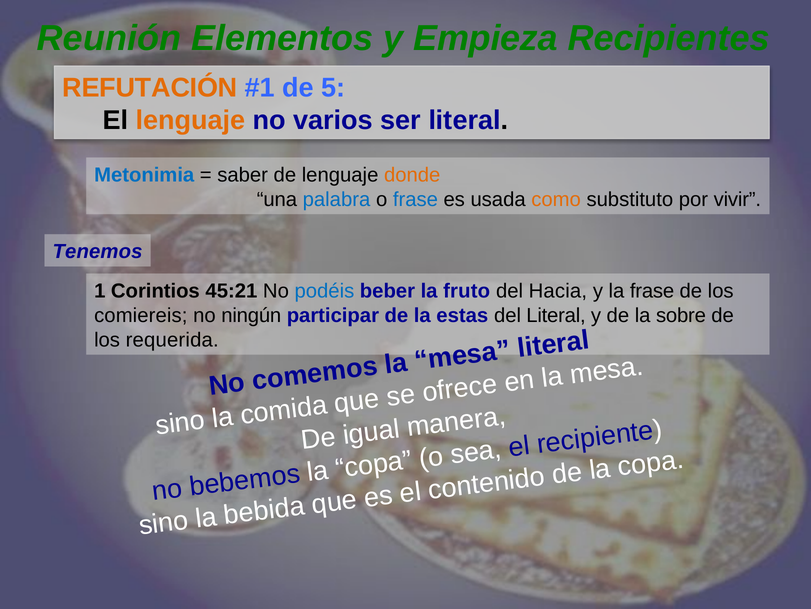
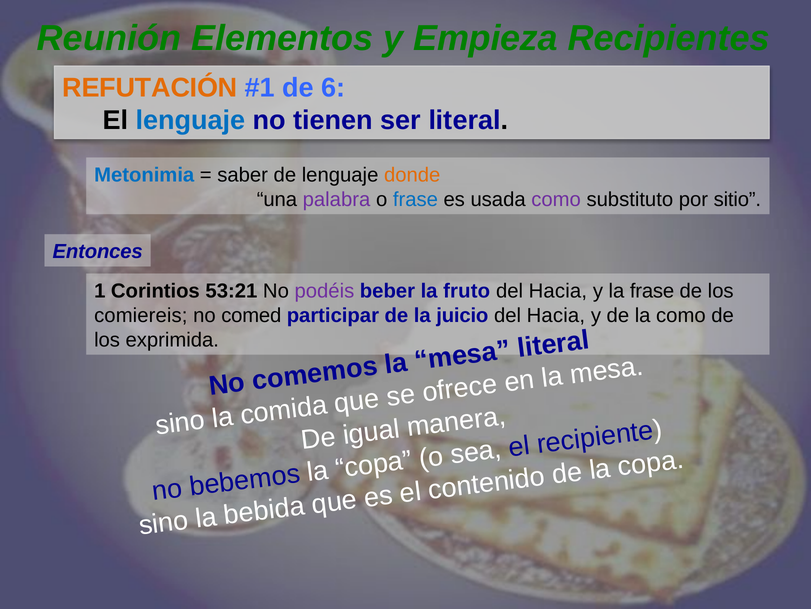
5: 5 -> 6
lenguaje at (191, 120) colour: orange -> blue
varios: varios -> tienen
palabra colour: blue -> purple
como at (556, 199) colour: orange -> purple
vivir: vivir -> sitio
Tenemos: Tenemos -> Entonces
45:21: 45:21 -> 53:21
podéis colour: blue -> purple
ningún: ningún -> comed
estas: estas -> juicio
Literal at (556, 315): Literal -> Hacia
la sobre: sobre -> como
requerida: requerida -> exprimida
